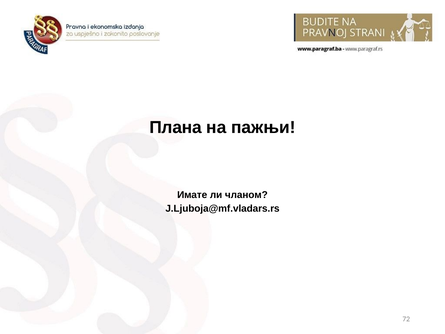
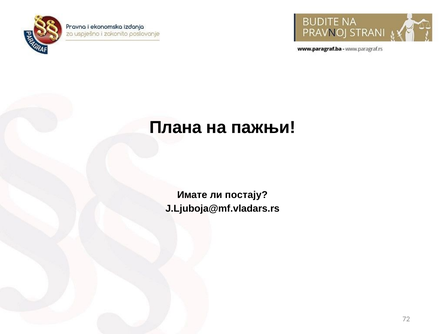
чланом: чланом -> постају
